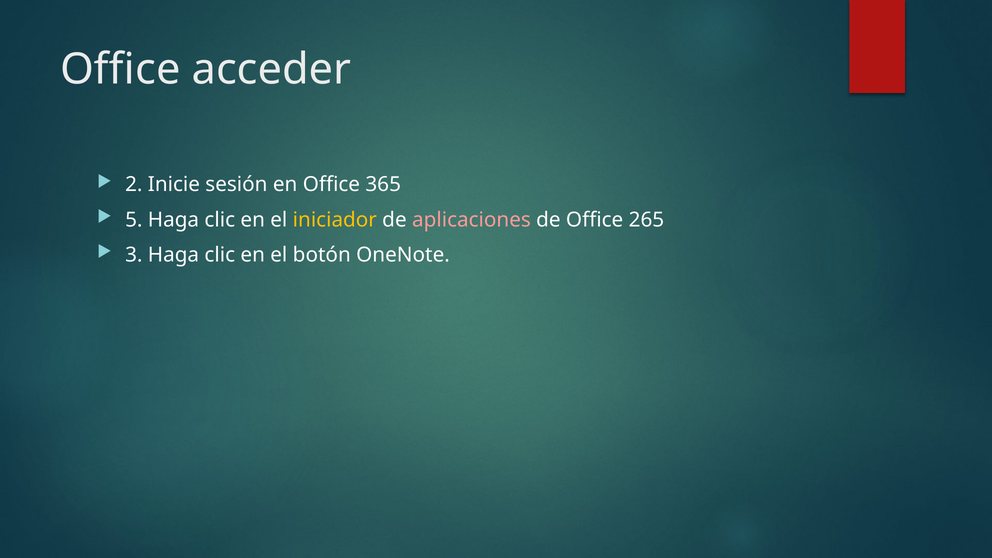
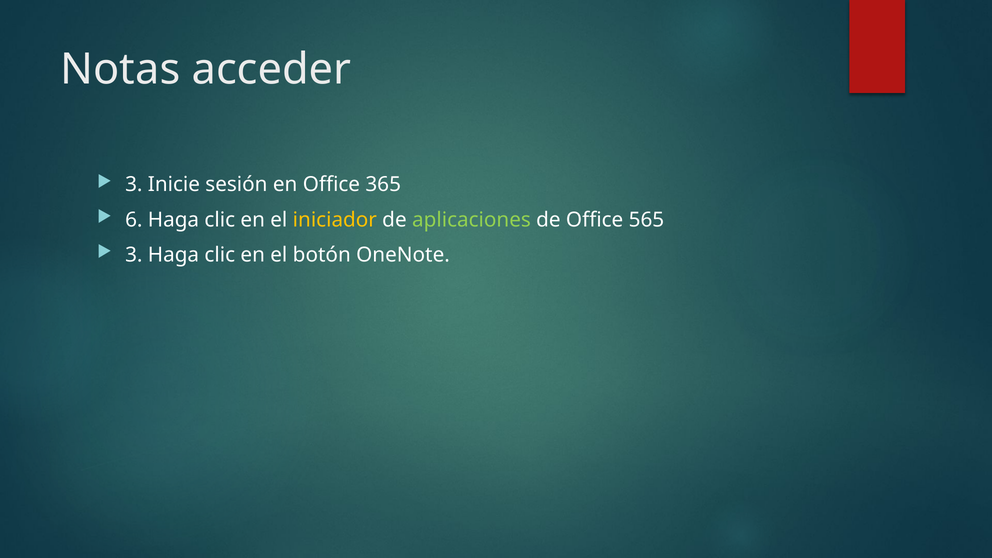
Office at (120, 70): Office -> Notas
2 at (134, 185): 2 -> 3
5: 5 -> 6
aplicaciones colour: pink -> light green
265: 265 -> 565
